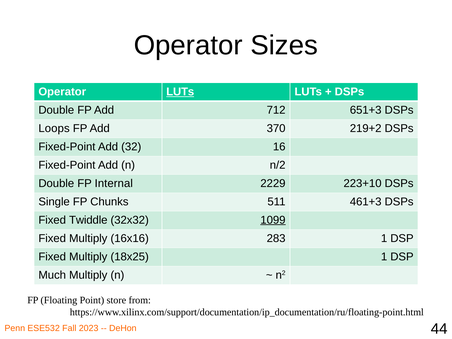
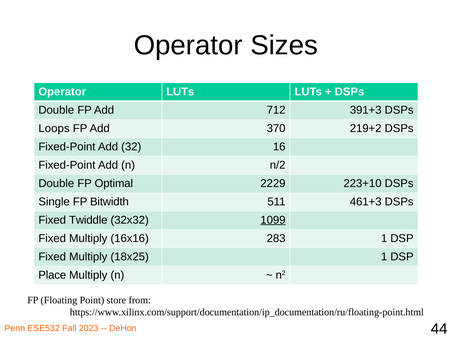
LUTs at (180, 92) underline: present -> none
651+3: 651+3 -> 391+3
Internal: Internal -> Optimal
Chunks: Chunks -> Bitwidth
Much: Much -> Place
